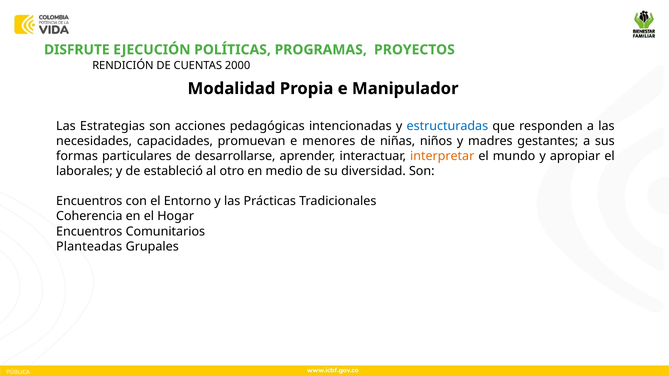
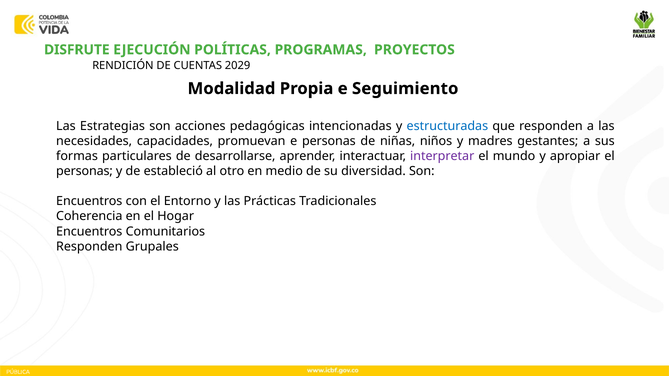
2000: 2000 -> 2029
Manipulador: Manipulador -> Seguimiento
e menores: menores -> personas
interpretar colour: orange -> purple
laborales at (84, 171): laborales -> personas
Planteadas at (89, 247): Planteadas -> Responden
